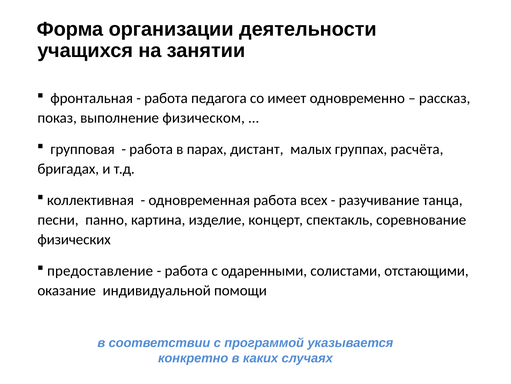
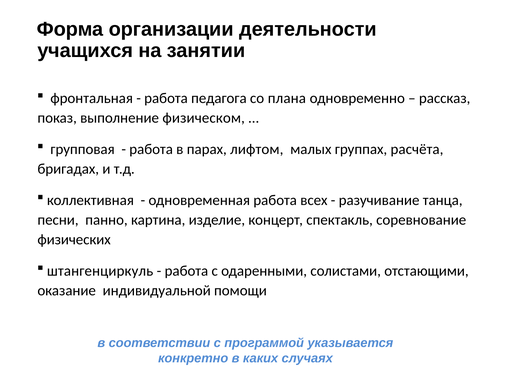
имеет: имеет -> плана
дистант: дистант -> лифтом
предоставление: предоставление -> штангенциркуль
